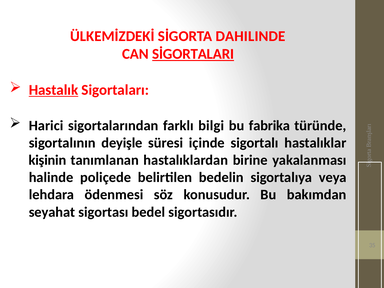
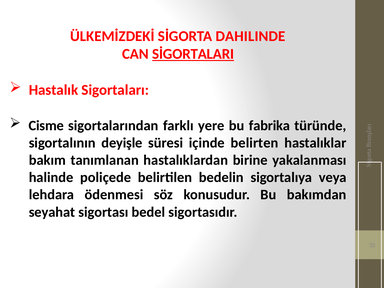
Hastalık underline: present -> none
Harici: Harici -> Cisme
bilgi: bilgi -> yere
sigortalı: sigortalı -> belirten
kişinin: kişinin -> bakım
